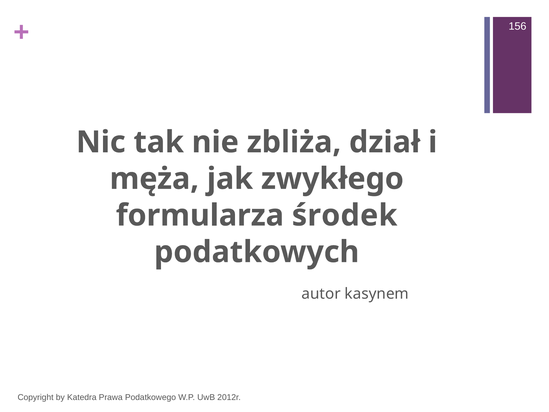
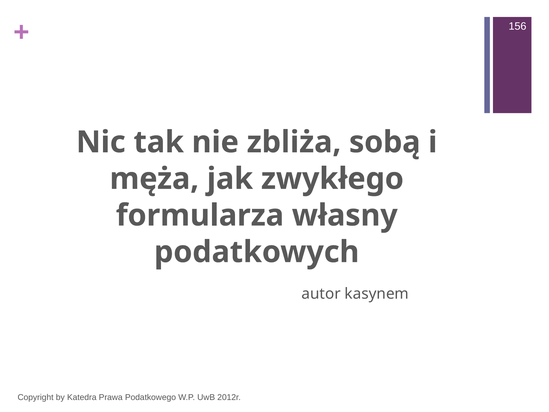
dział: dział -> sobą
środek: środek -> własny
